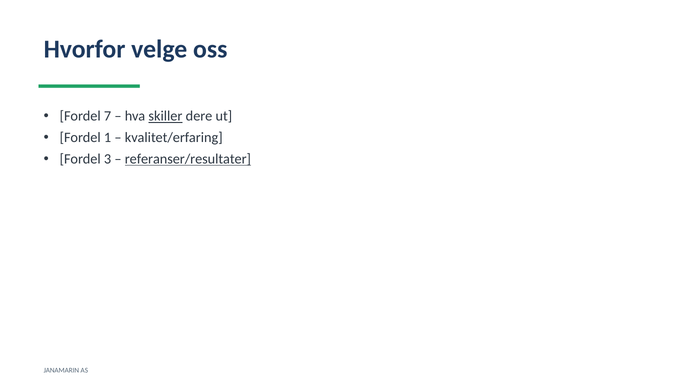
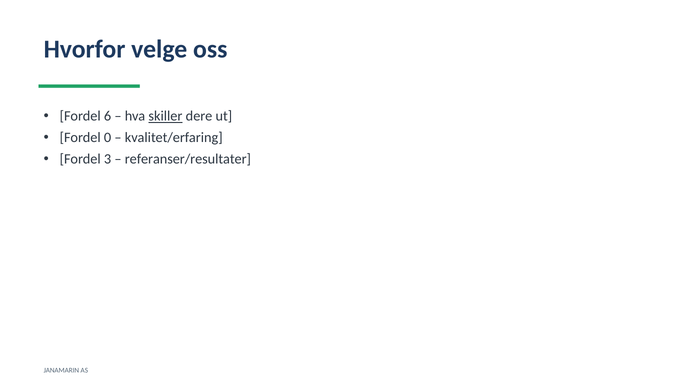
7: 7 -> 6
1: 1 -> 0
referanser/resultater underline: present -> none
